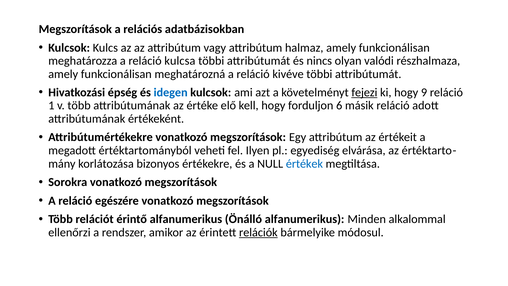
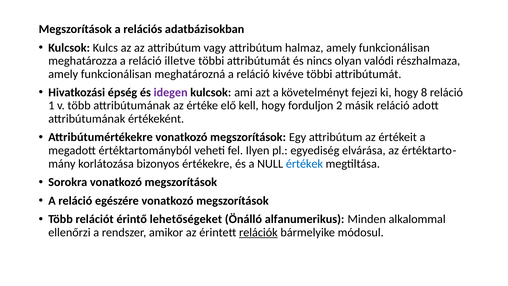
kulcsa: kulcsa -> illetve
idegen colour: blue -> purple
fejezi underline: present -> none
9: 9 -> 8
6: 6 -> 2
érintő alfanumerikus: alfanumerikus -> lehetőségeket
